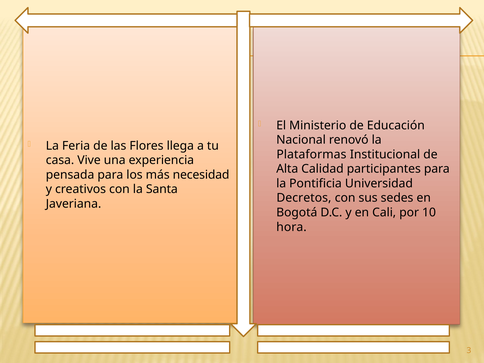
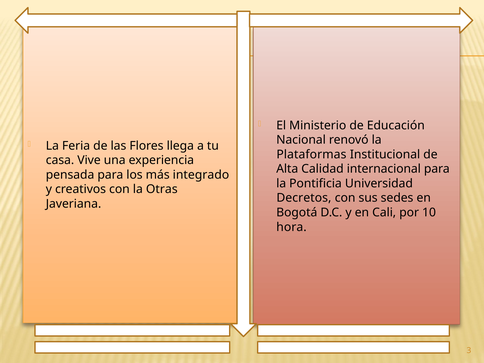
participantes: participantes -> internacional
necesidad: necesidad -> integrado
Santa: Santa -> Otras
